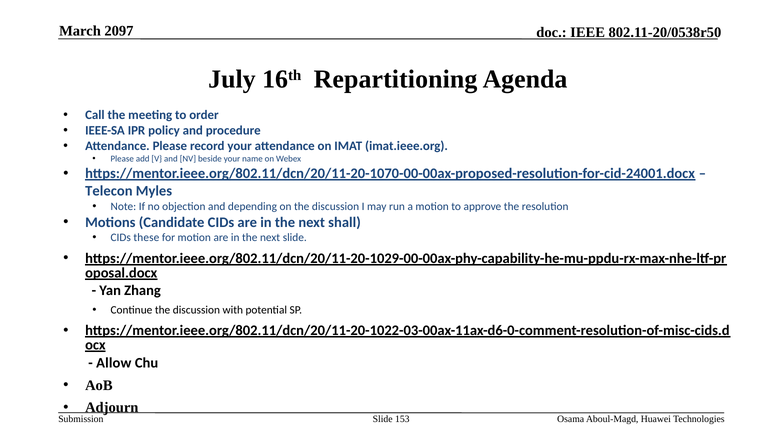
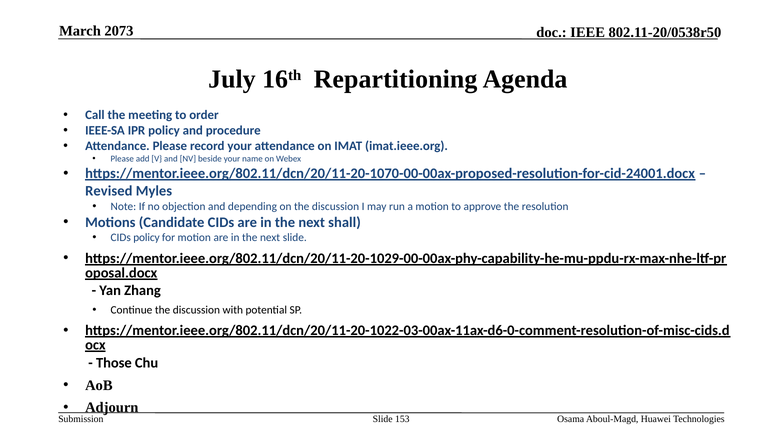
2097: 2097 -> 2073
Telecon: Telecon -> Revised
CIDs these: these -> policy
Allow: Allow -> Those
